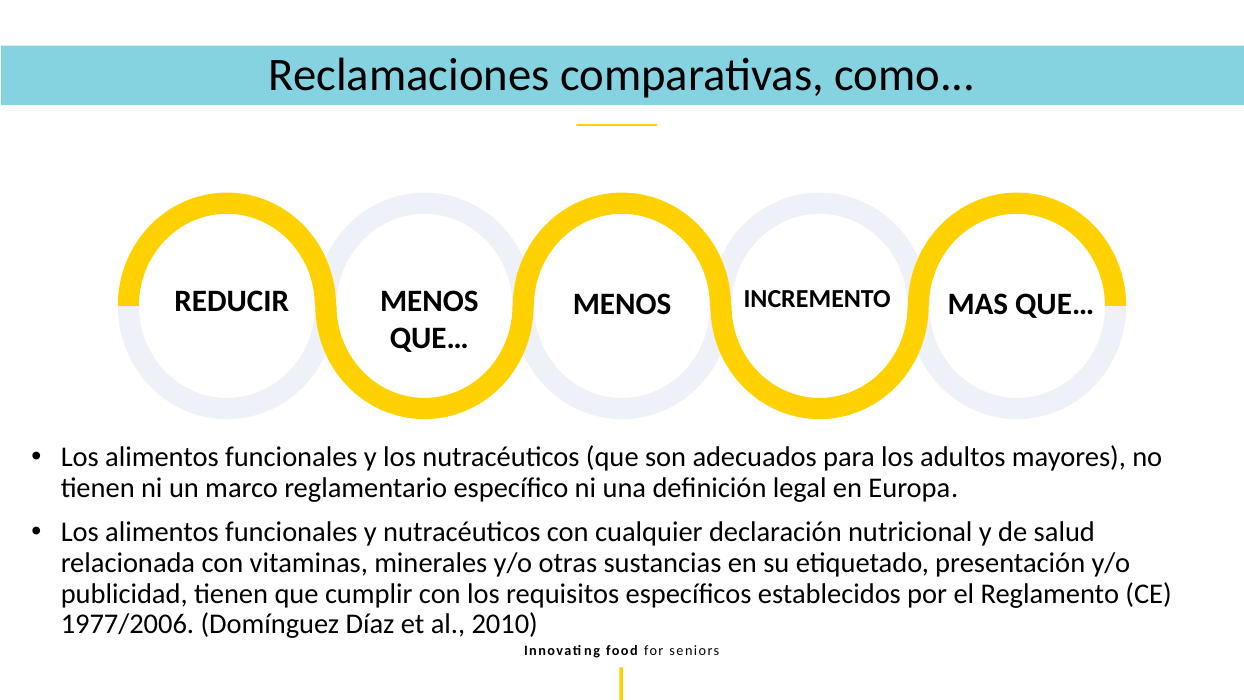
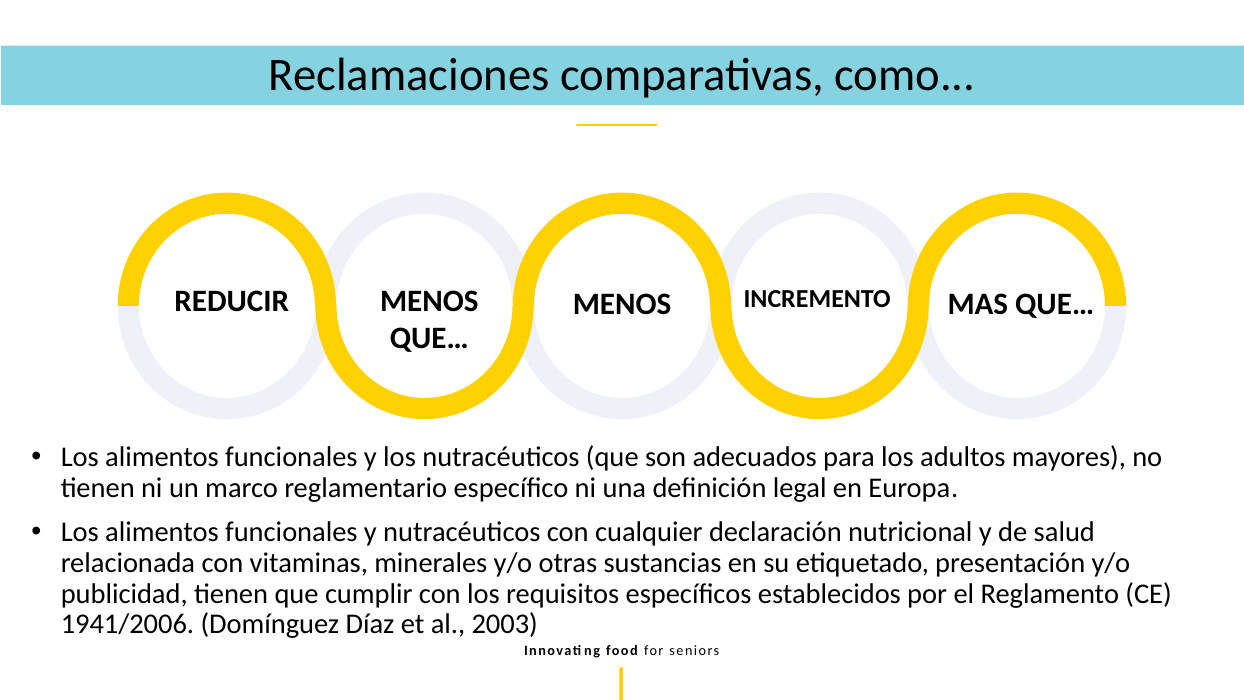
1977/2006: 1977/2006 -> 1941/2006
2010: 2010 -> 2003
